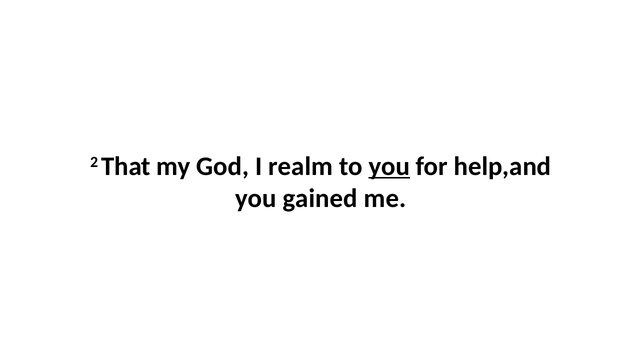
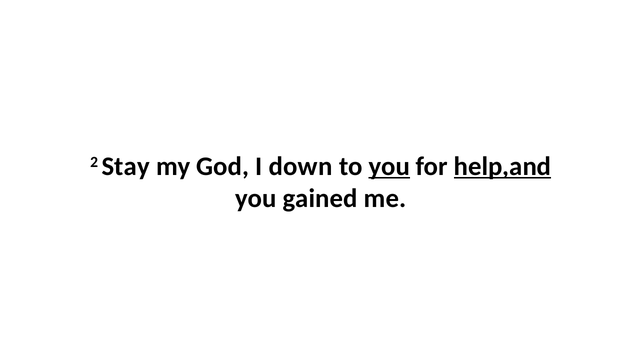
That: That -> Stay
realm: realm -> down
help,and underline: none -> present
